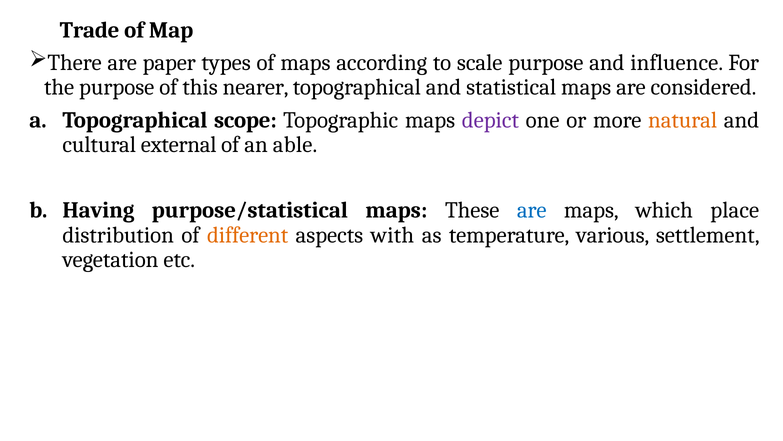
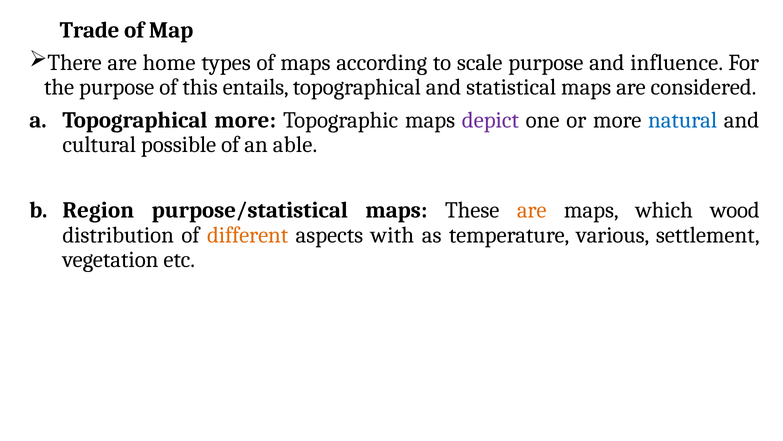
paper: paper -> home
nearer: nearer -> entails
Topographical scope: scope -> more
natural colour: orange -> blue
external: external -> possible
Having: Having -> Region
are at (532, 210) colour: blue -> orange
place: place -> wood
